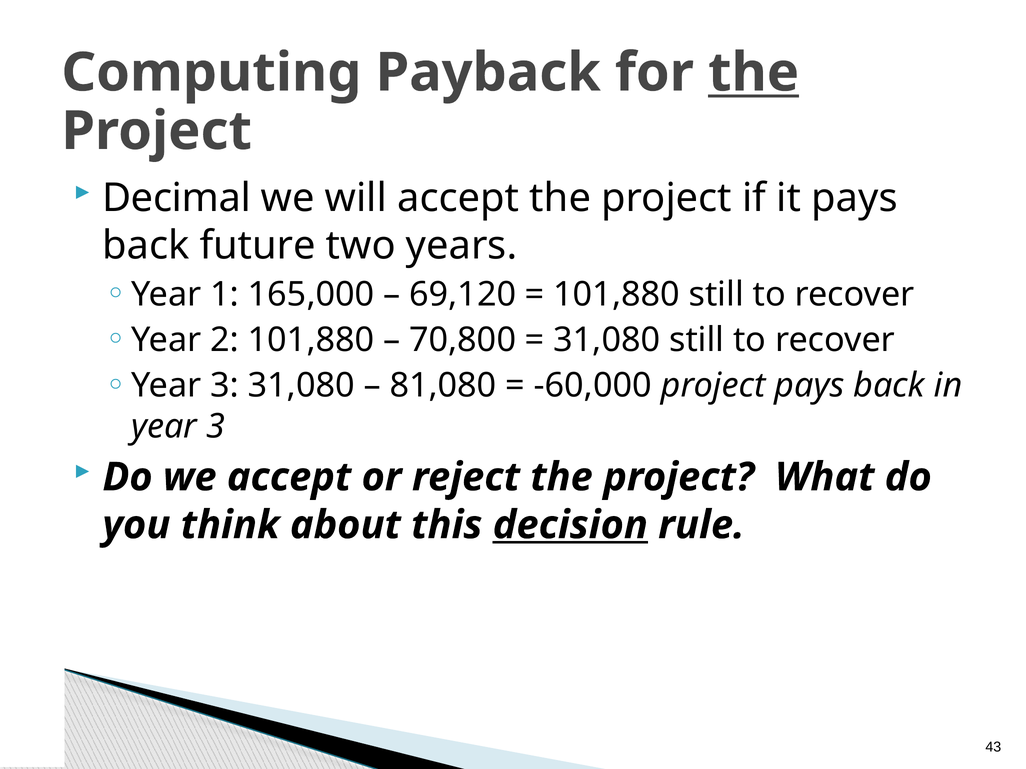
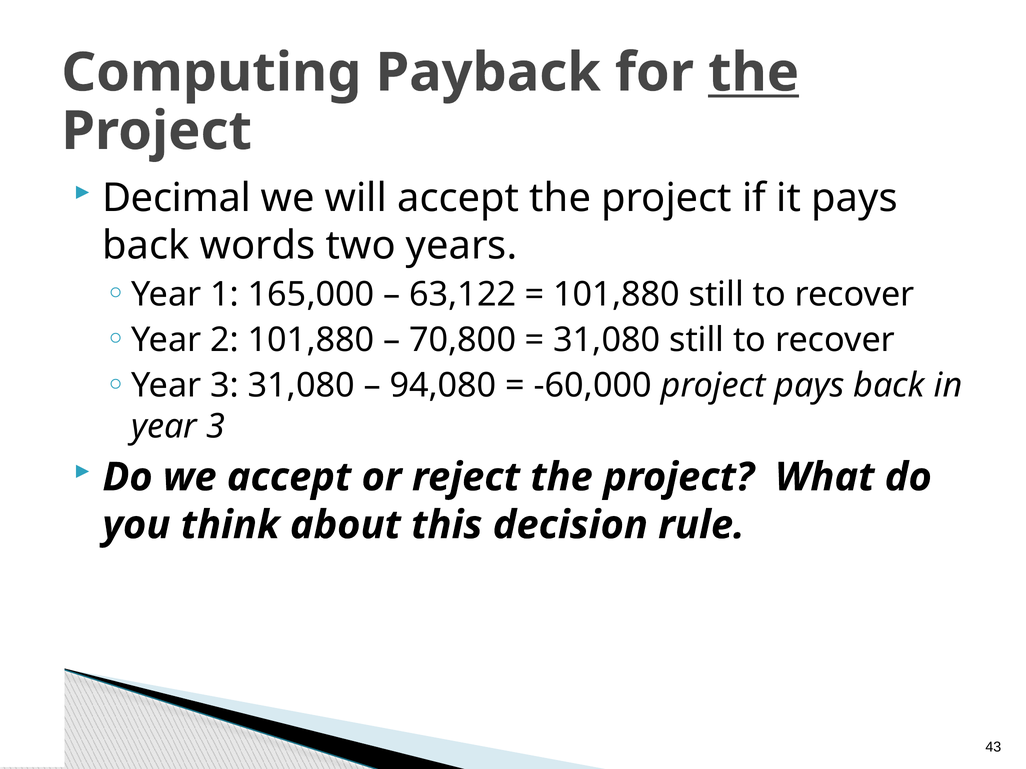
future: future -> words
69,120: 69,120 -> 63,122
81,080: 81,080 -> 94,080
decision underline: present -> none
